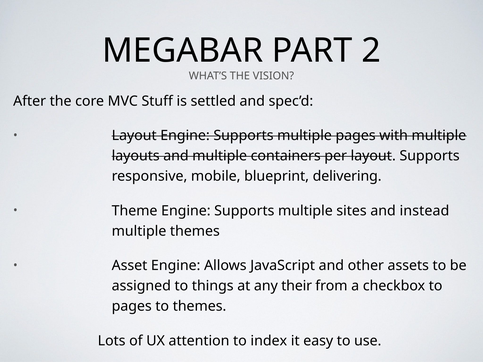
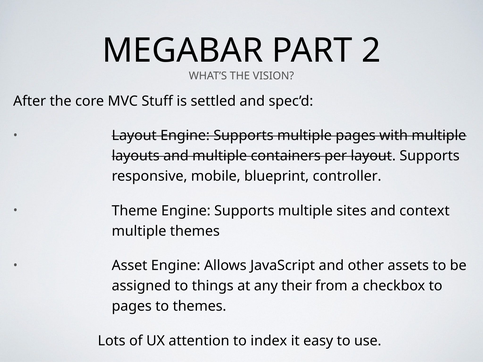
delivering: delivering -> controller
instead: instead -> context
